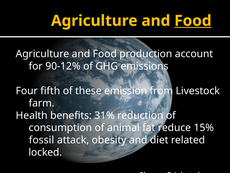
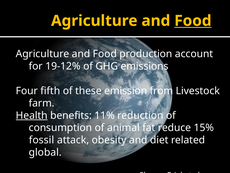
90-12%: 90-12% -> 19-12%
Health underline: none -> present
31%: 31% -> 11%
locked: locked -> global
